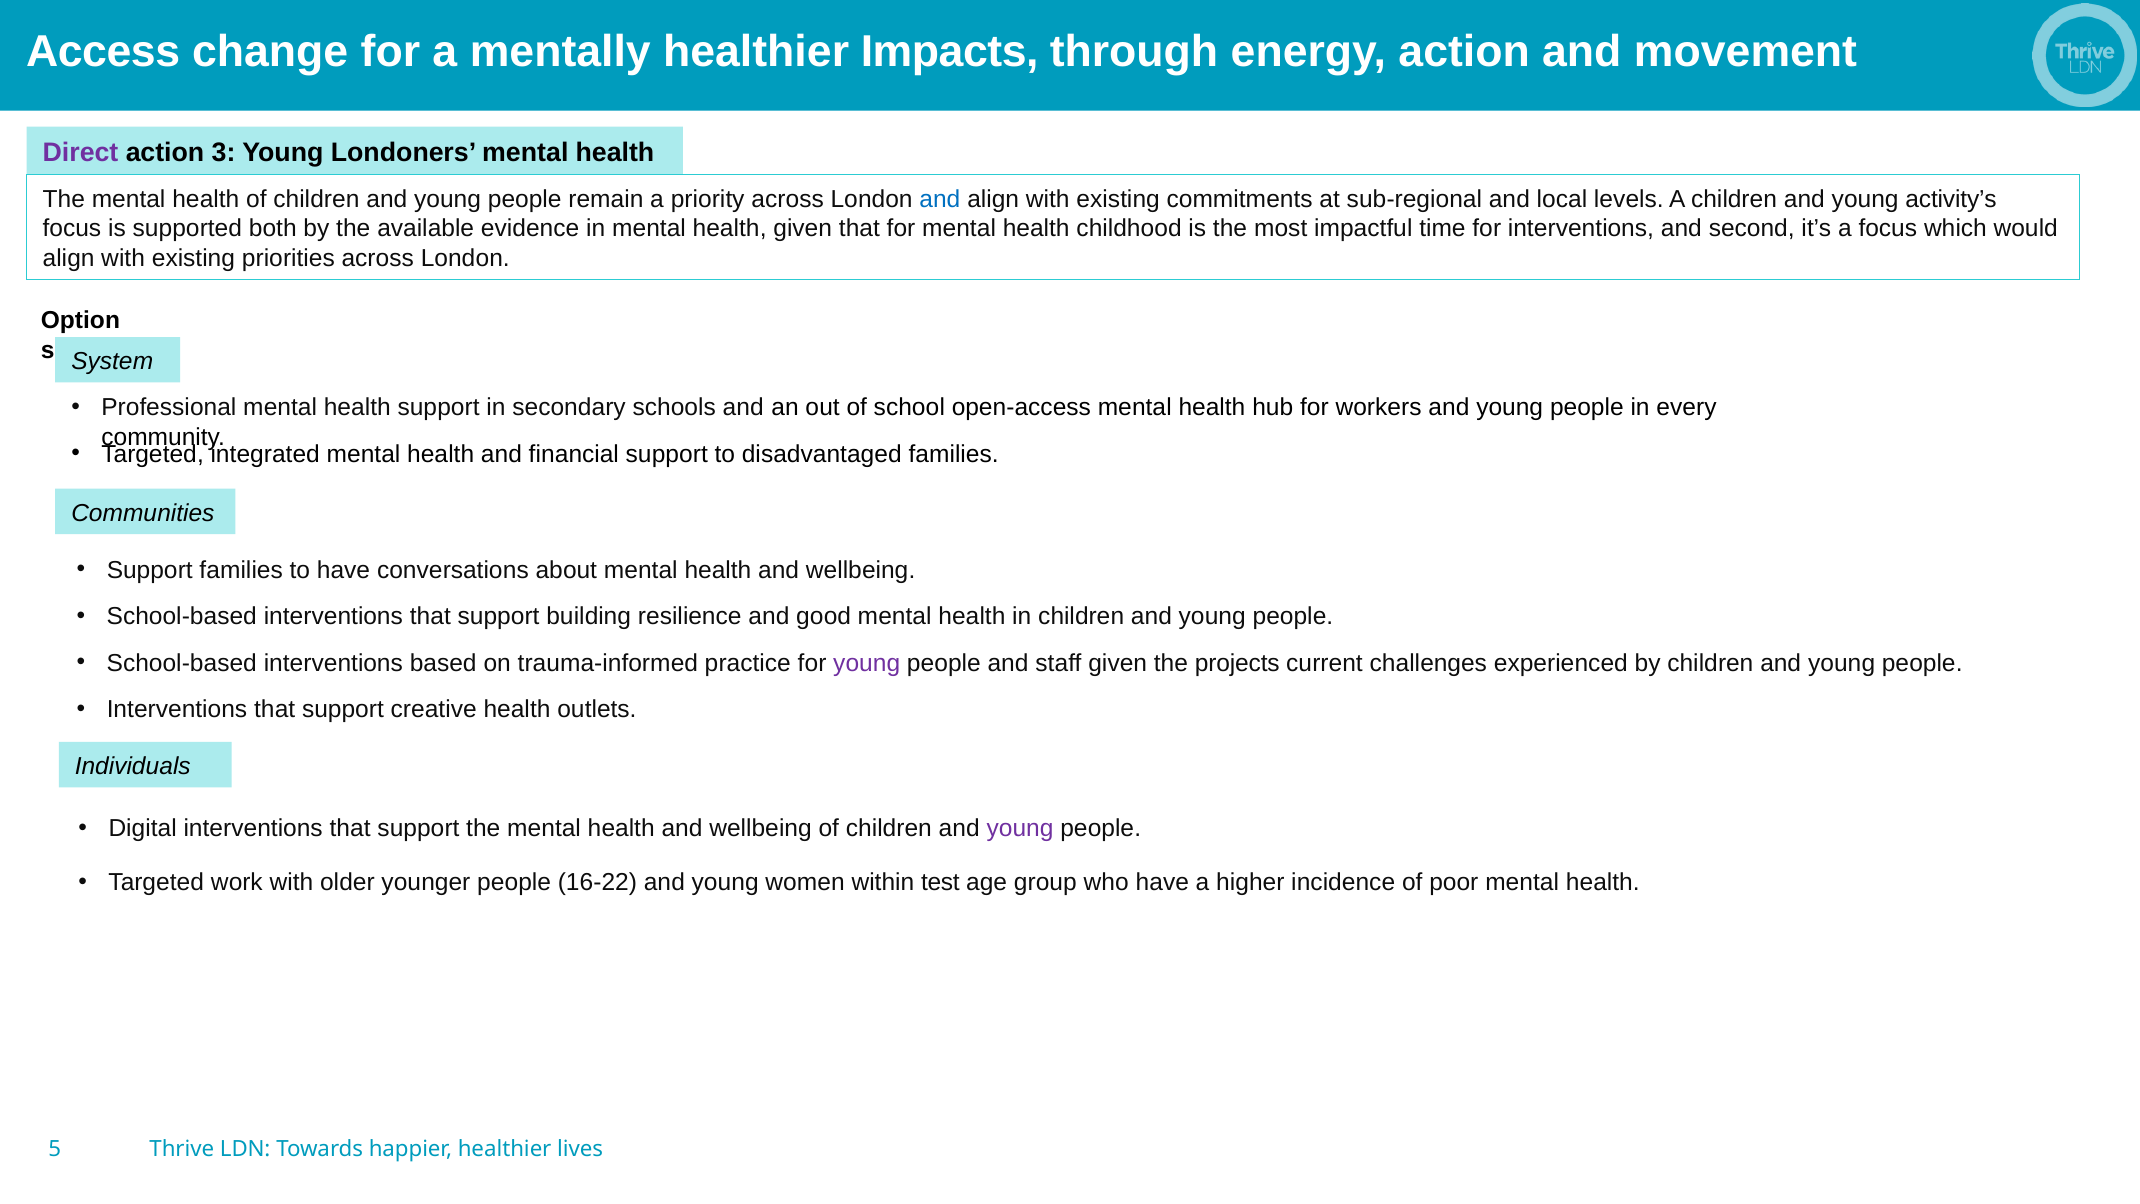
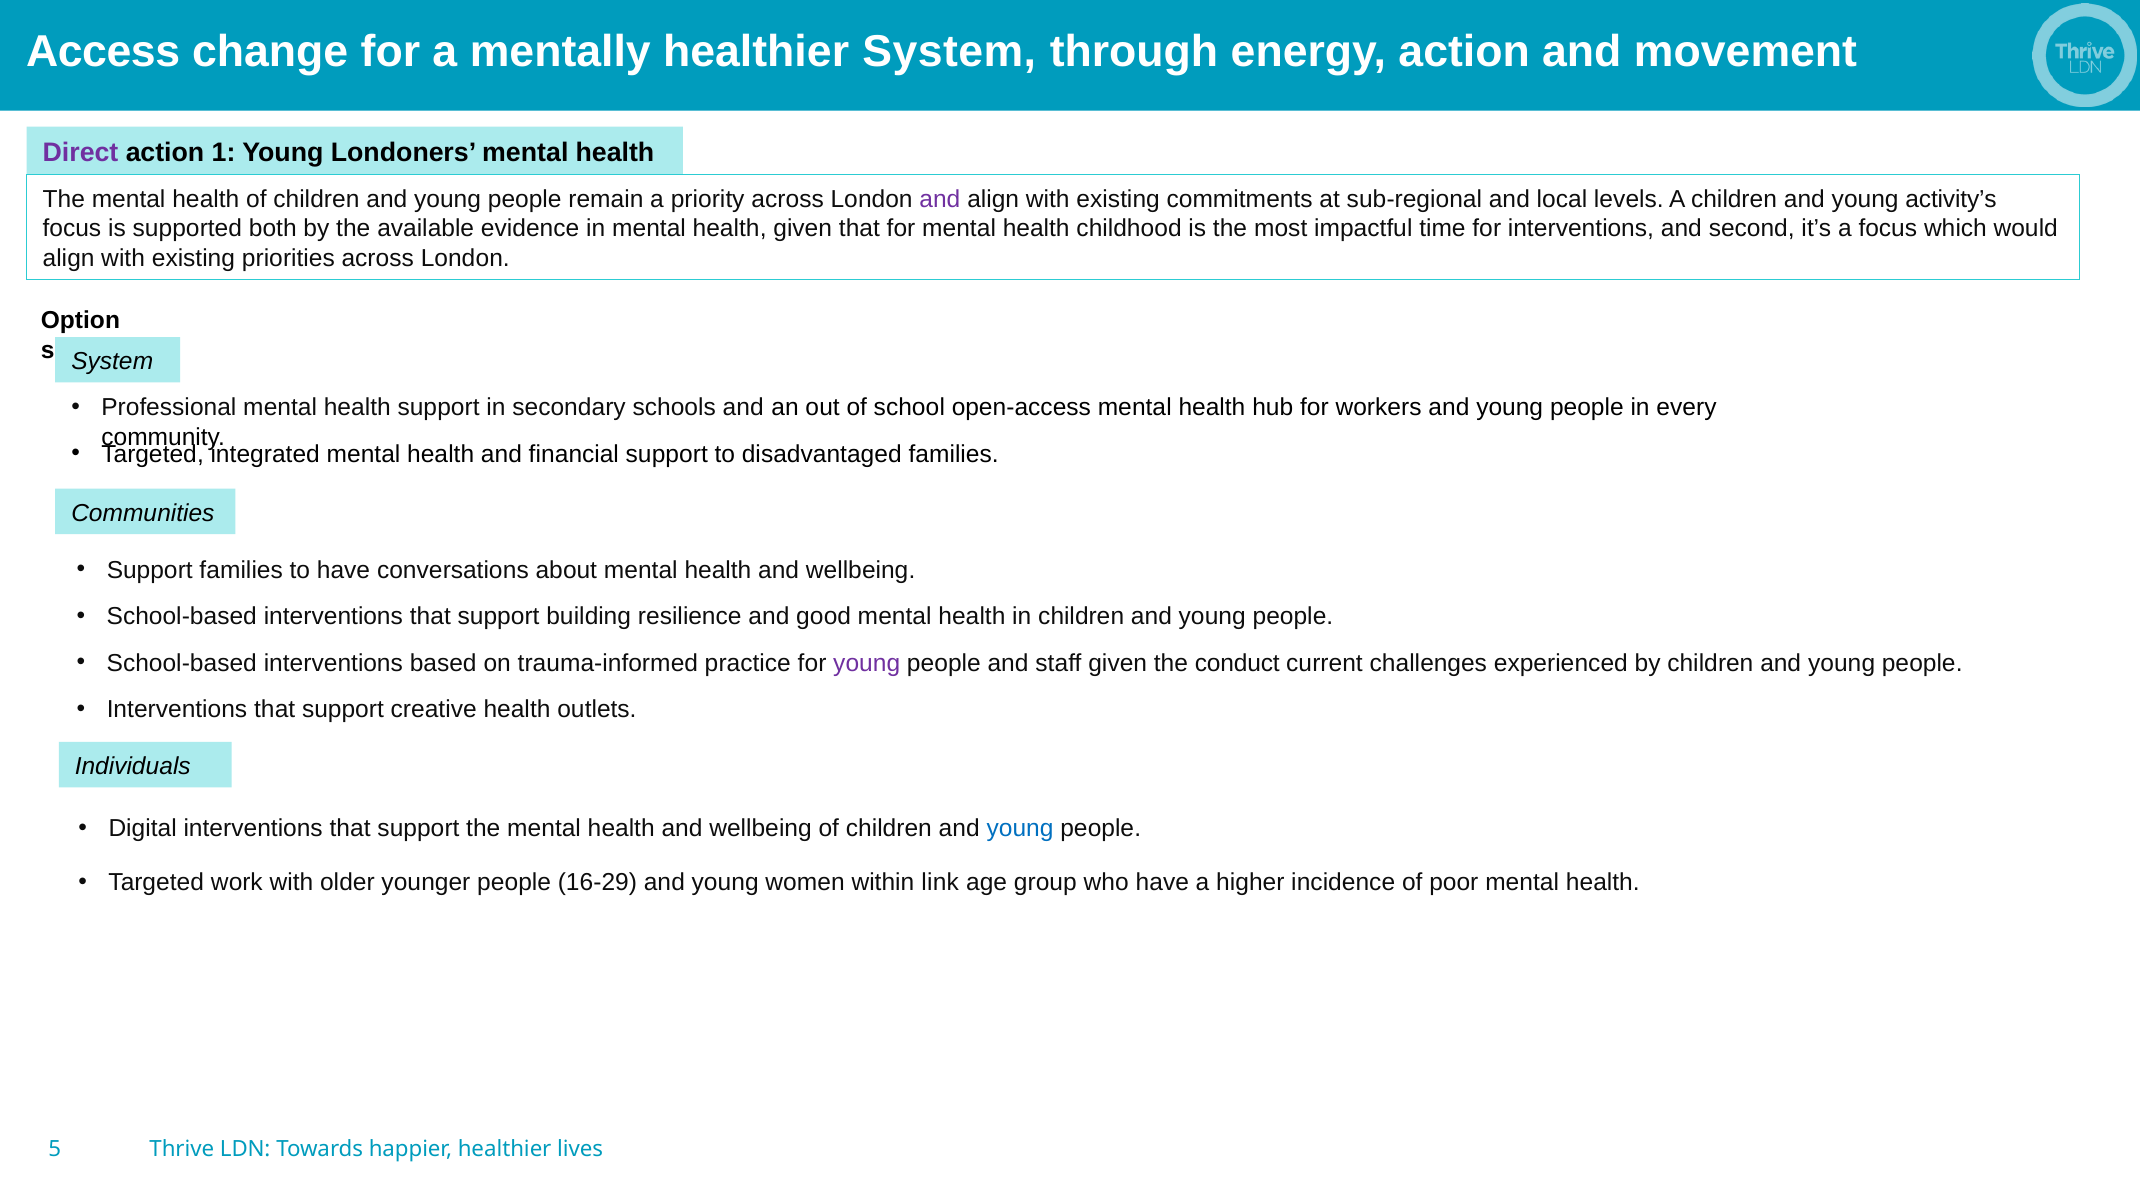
healthier Impacts: Impacts -> System
3: 3 -> 1
and at (940, 199) colour: blue -> purple
projects: projects -> conduct
young at (1020, 829) colour: purple -> blue
16-22: 16-22 -> 16-29
test: test -> link
